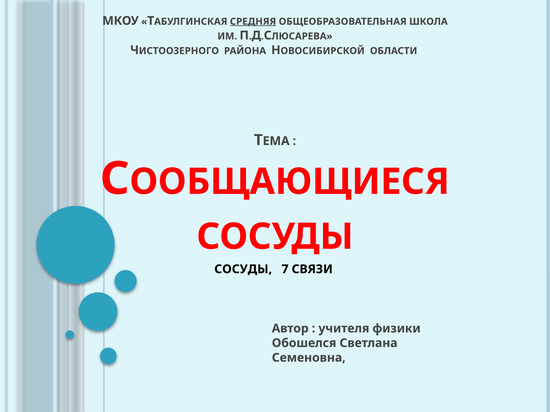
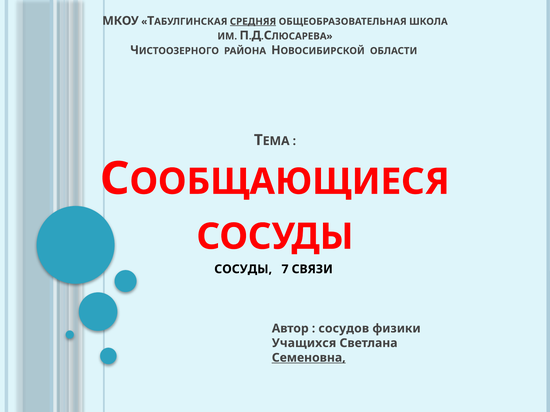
учителя: учителя -> сосудов
Обошелся: Обошелся -> Учащихся
Семеновна underline: none -> present
